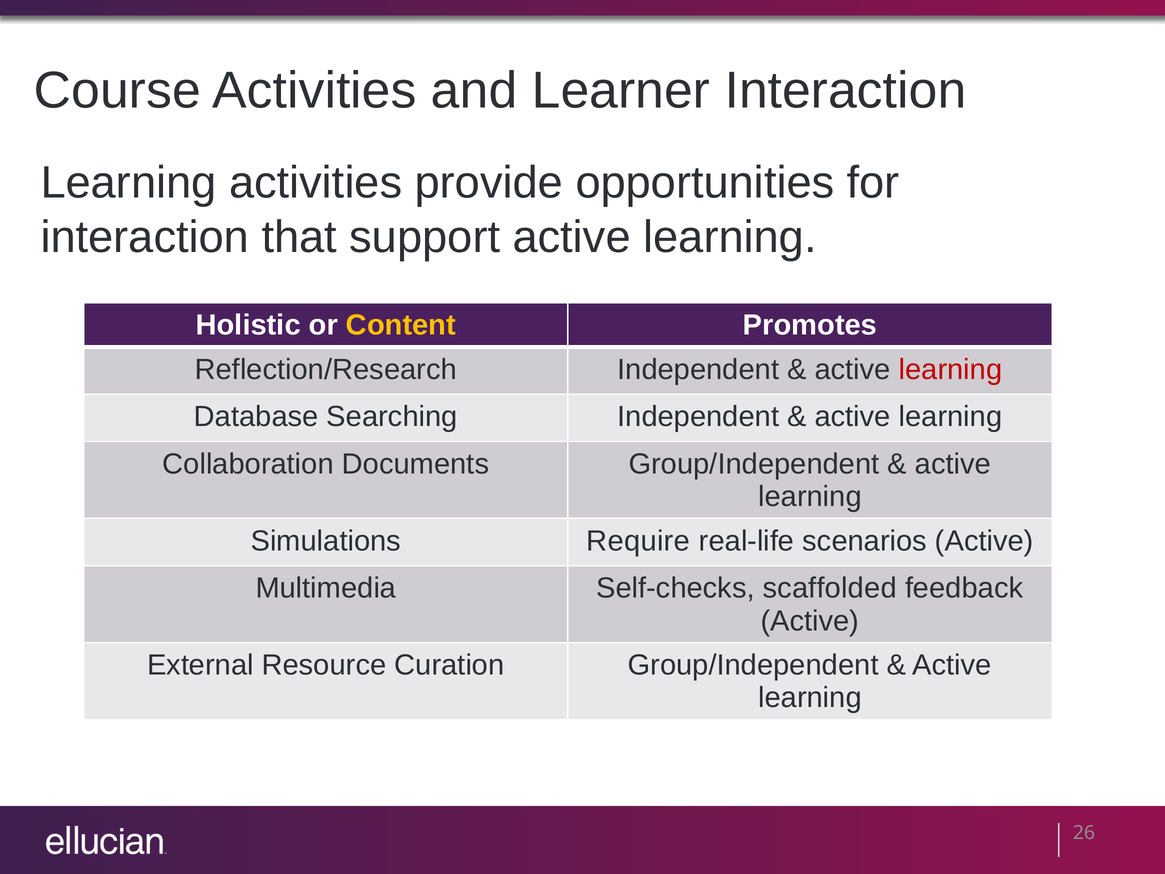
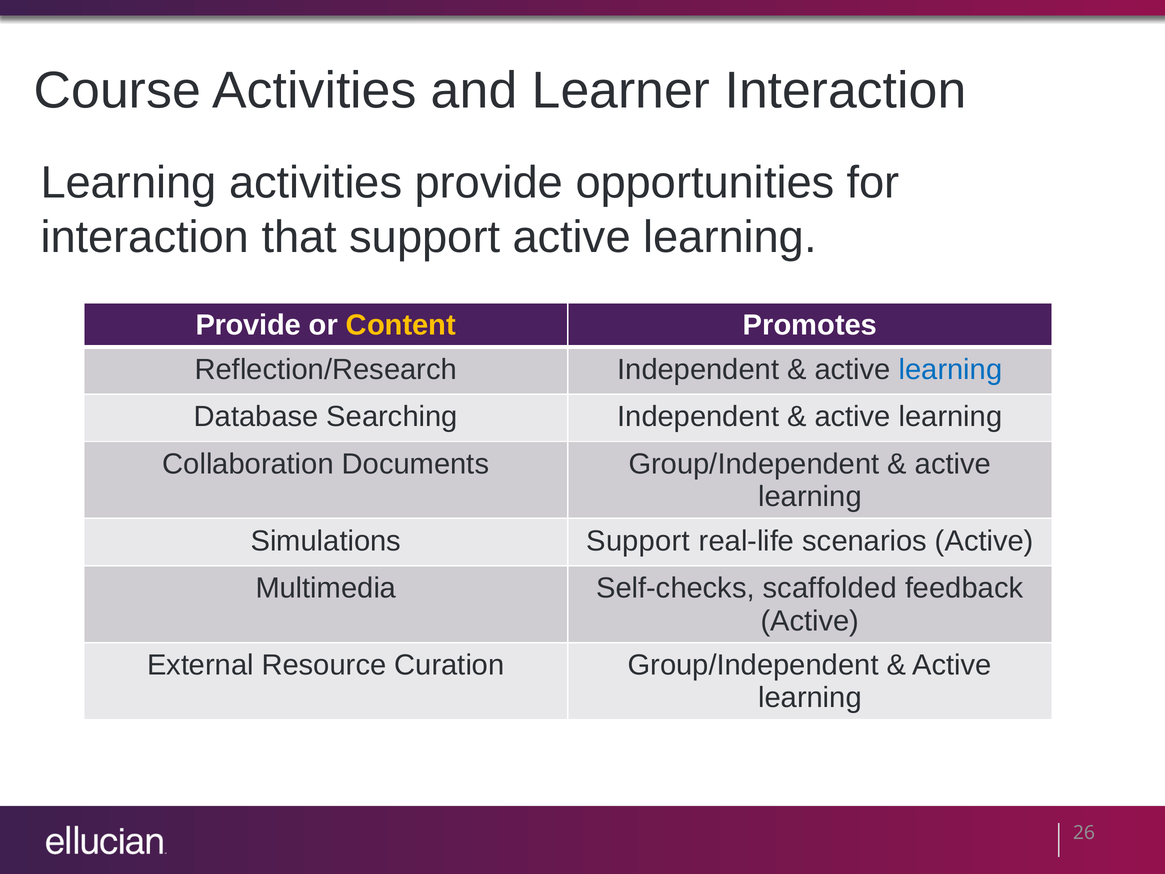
Holistic at (248, 325): Holistic -> Provide
learning at (951, 369) colour: red -> blue
Simulations Require: Require -> Support
